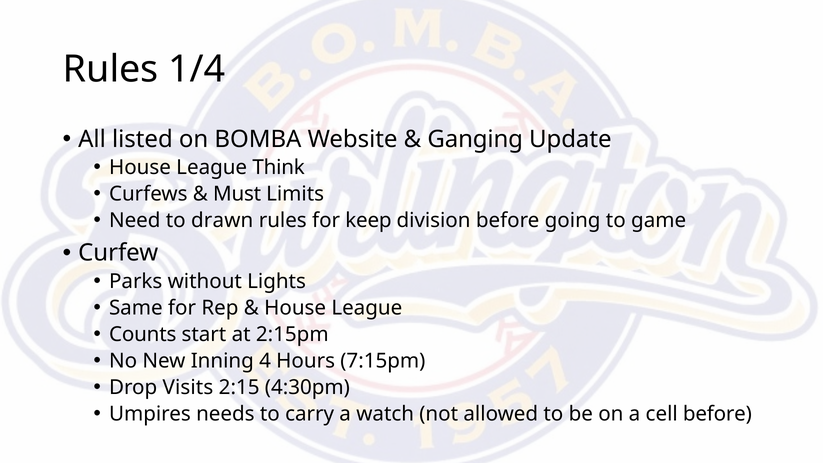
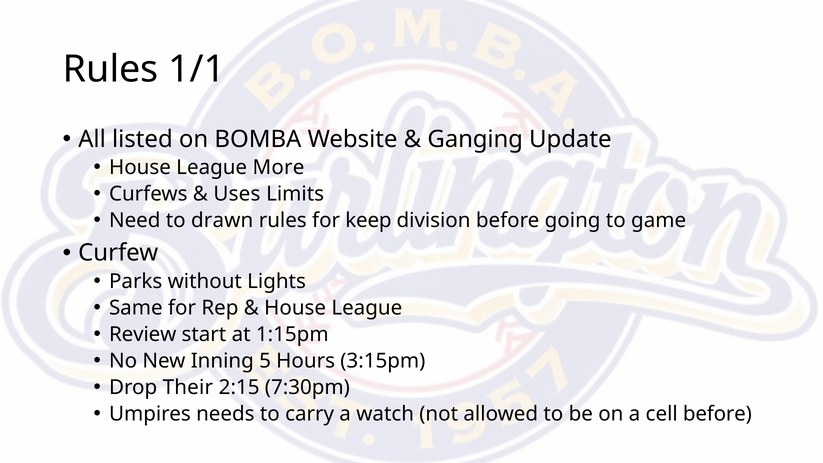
1/4: 1/4 -> 1/1
Think: Think -> More
Must: Must -> Uses
Counts: Counts -> Review
2:15pm: 2:15pm -> 1:15pm
4: 4 -> 5
7:15pm: 7:15pm -> 3:15pm
Visits: Visits -> Their
4:30pm: 4:30pm -> 7:30pm
